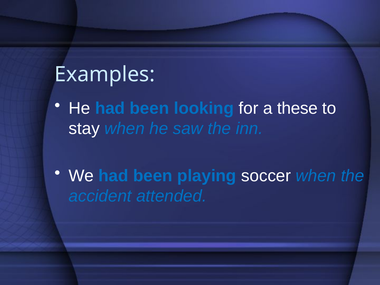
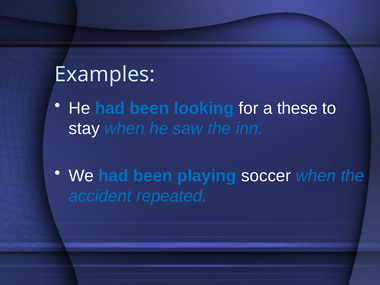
attended: attended -> repeated
